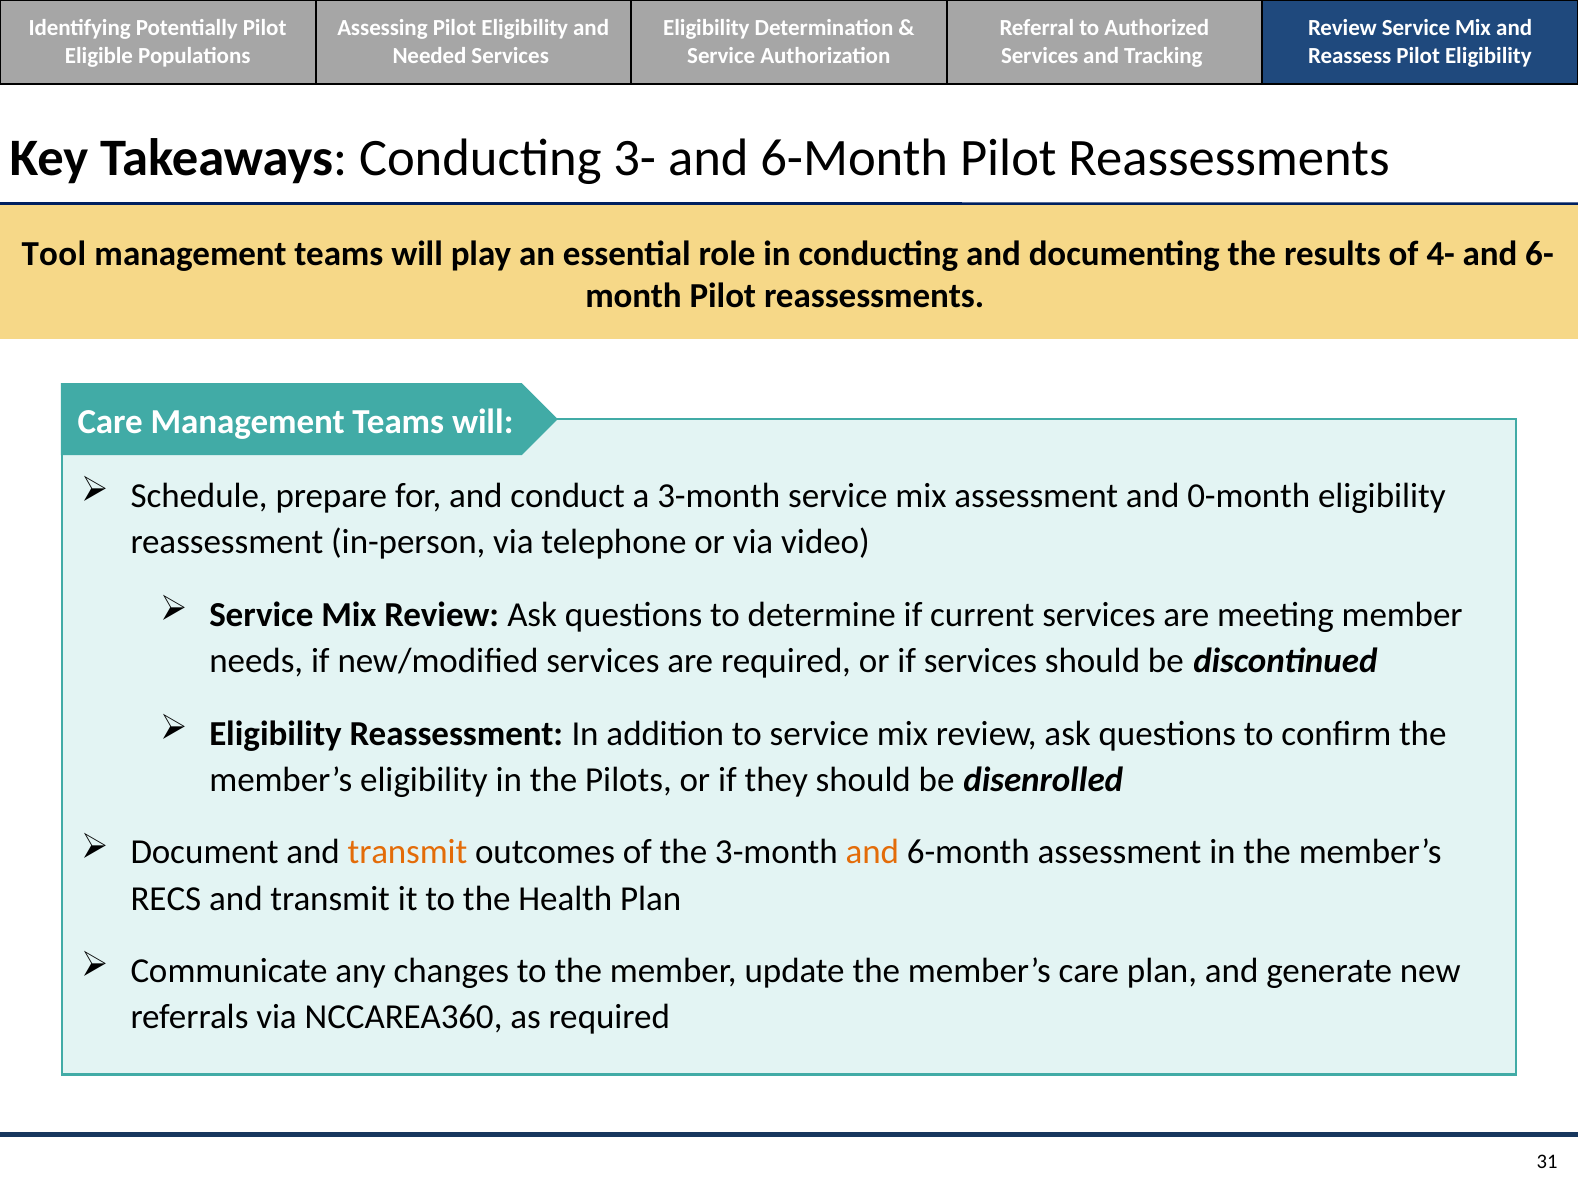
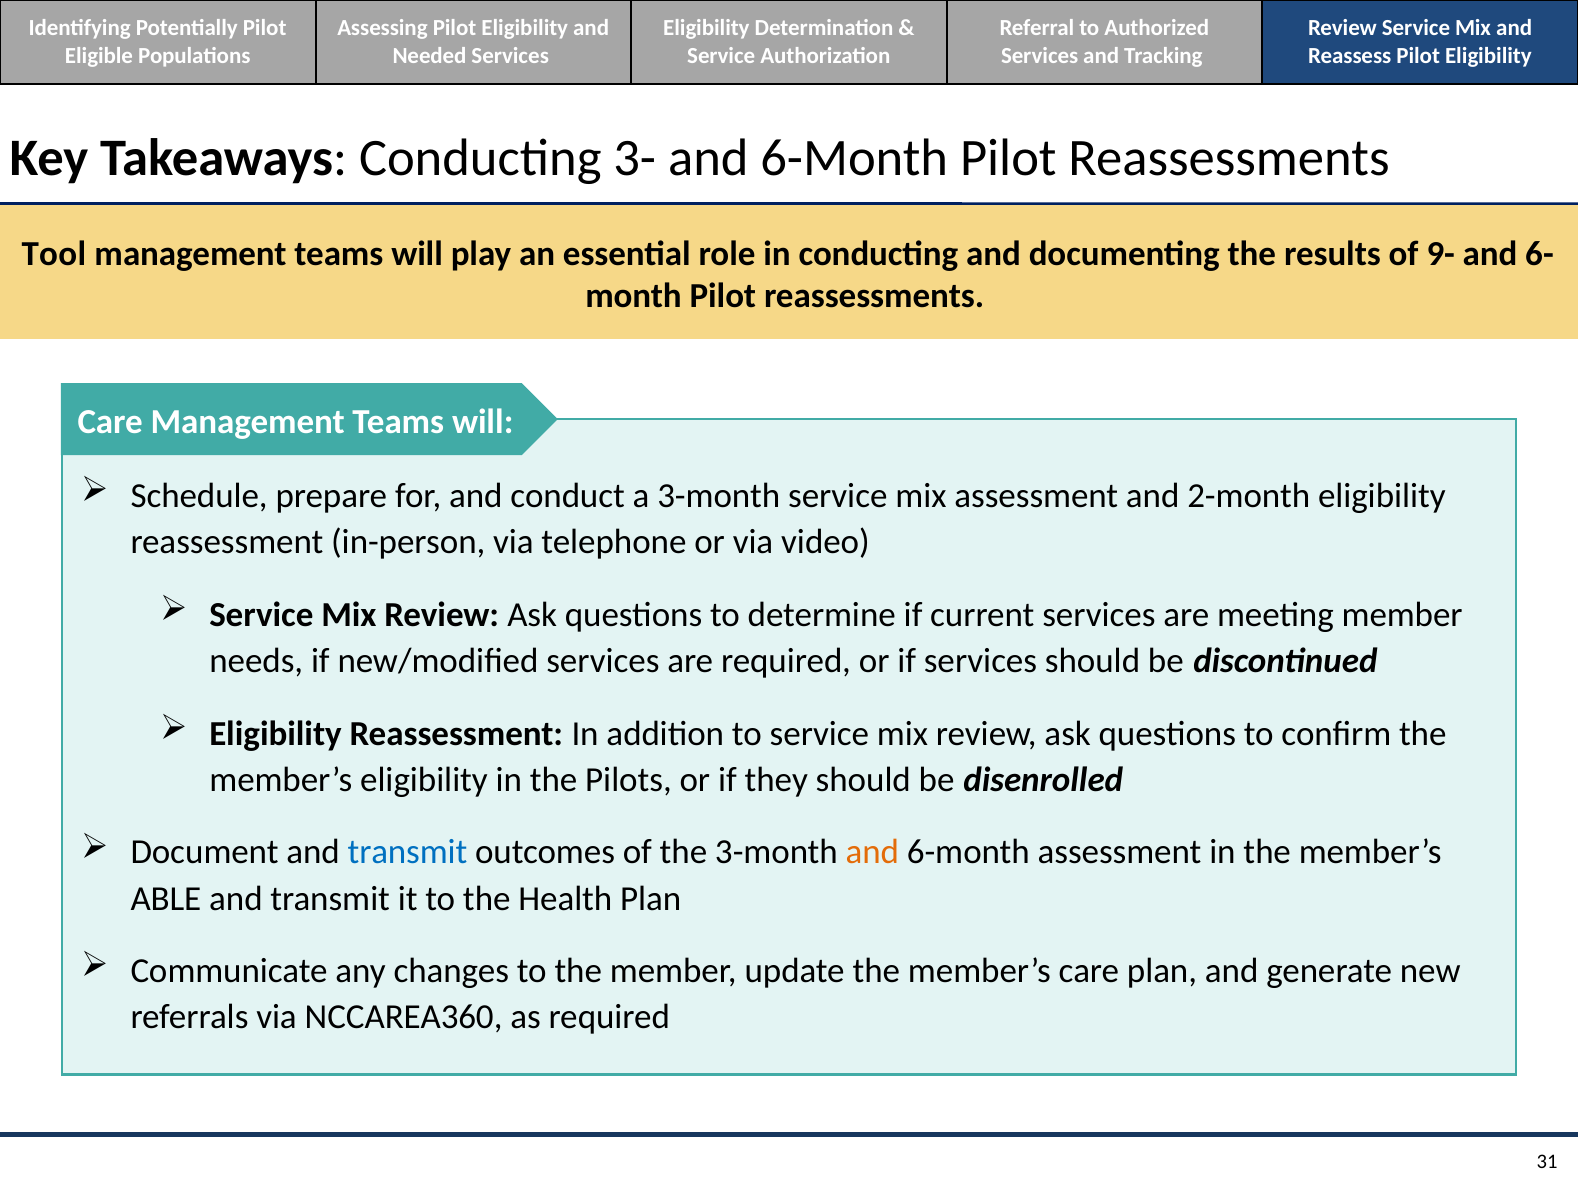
4-: 4- -> 9-
0-month: 0-month -> 2-month
transmit at (407, 852) colour: orange -> blue
RECS: RECS -> ABLE
